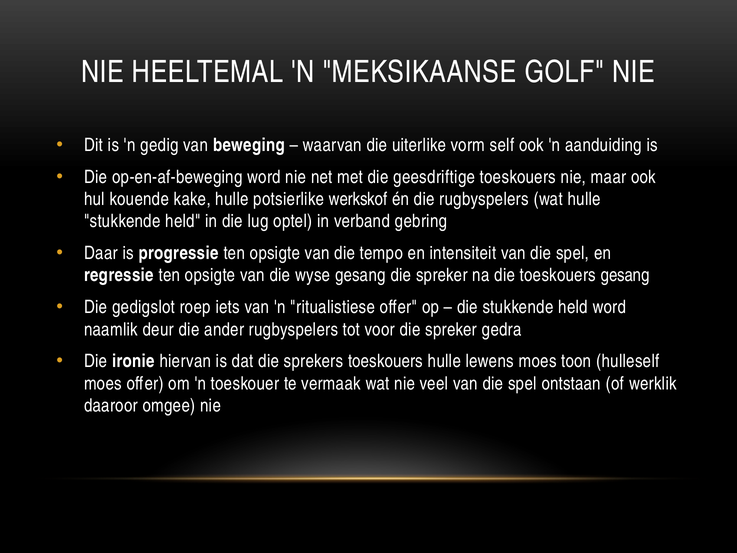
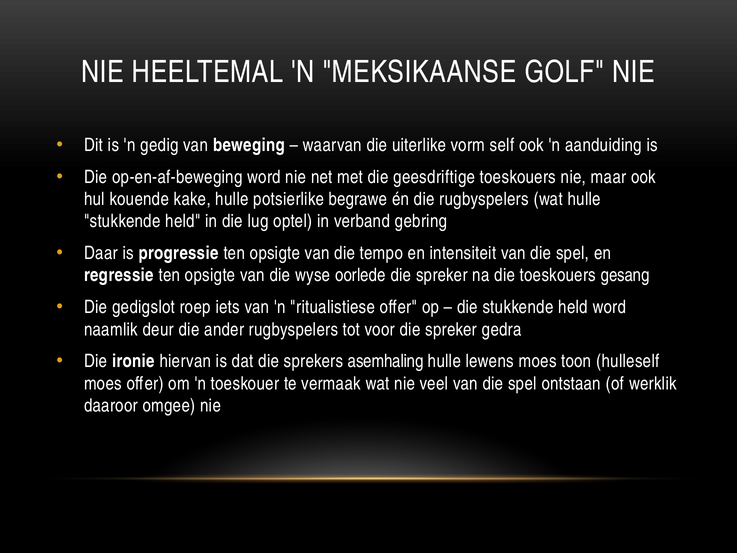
werkskof: werkskof -> begrawe
wyse gesang: gesang -> oorlede
sprekers toeskouers: toeskouers -> asemhaling
